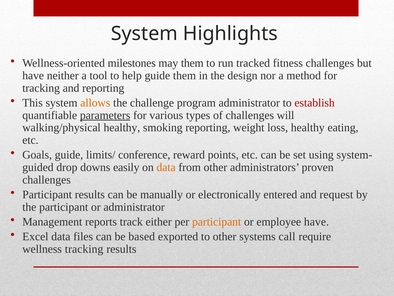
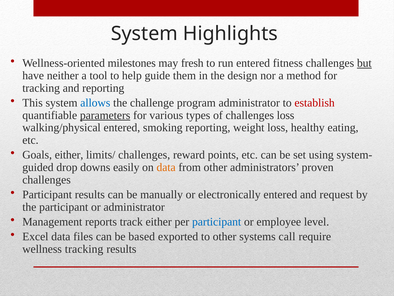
may them: them -> fresh
run tracked: tracked -> entered
but underline: none -> present
allows colour: orange -> blue
challenges will: will -> loss
walking/physical healthy: healthy -> entered
Goals guide: guide -> either
limits/ conference: conference -> challenges
participant at (217, 221) colour: orange -> blue
employee have: have -> level
